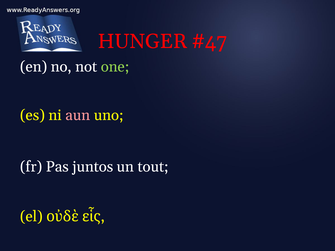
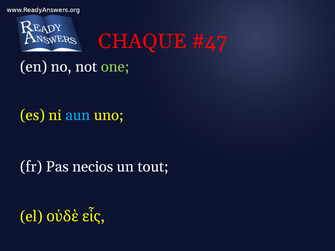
HUNGER: HUNGER -> CHAQUE
aun colour: pink -> light blue
juntos: juntos -> necios
